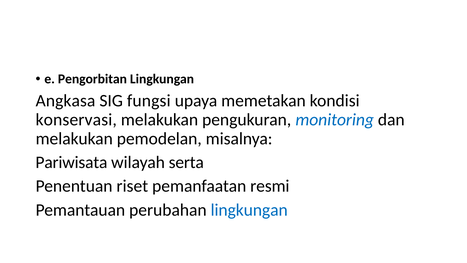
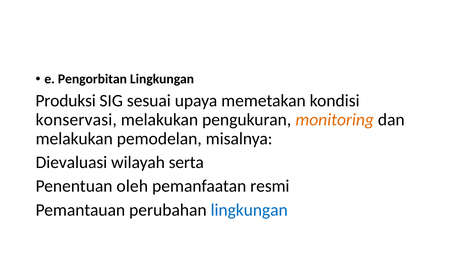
Angkasa: Angkasa -> Produksi
fungsi: fungsi -> sesuai
monitoring colour: blue -> orange
Pariwisata: Pariwisata -> Dievaluasi
riset: riset -> oleh
